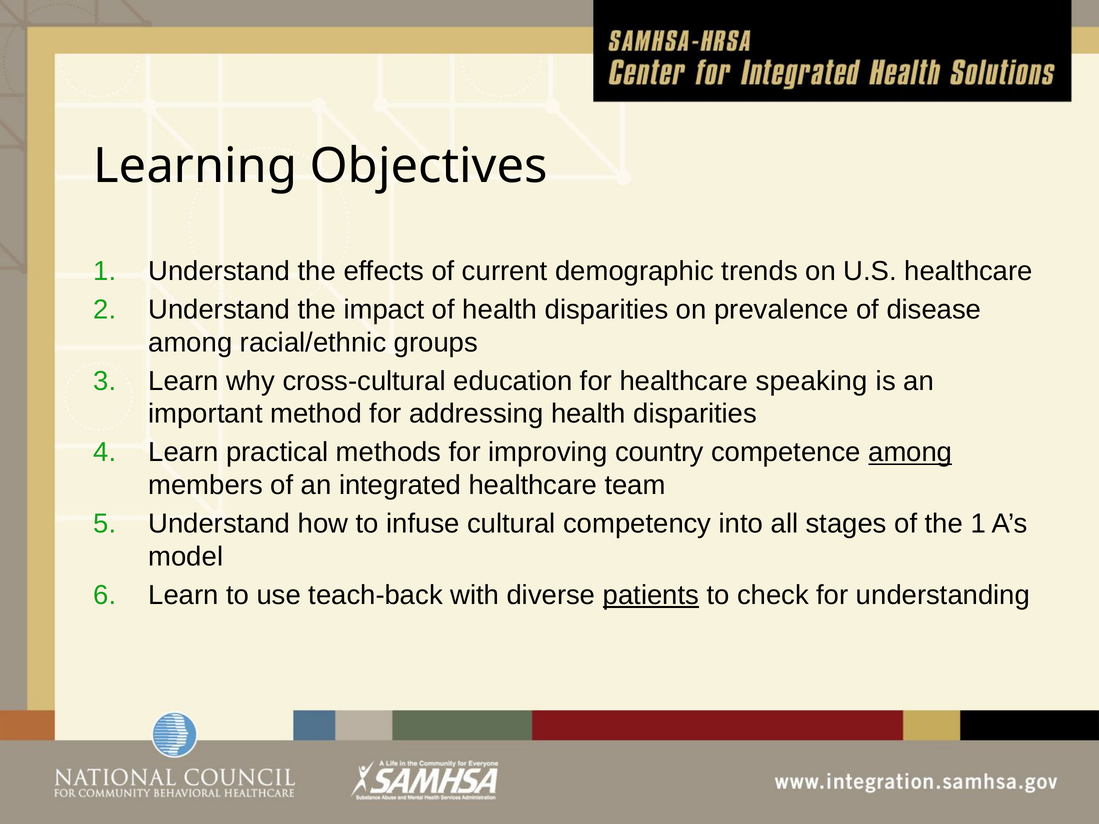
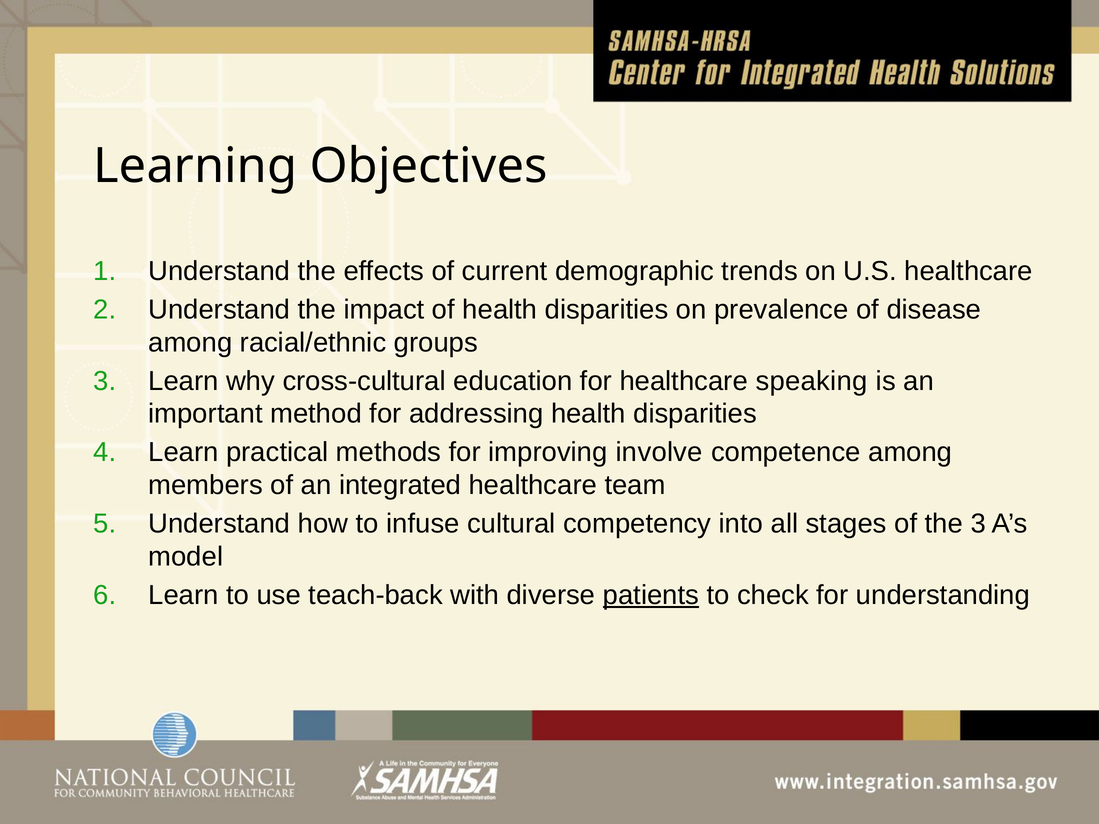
country: country -> involve
among at (910, 453) underline: present -> none
the 1: 1 -> 3
